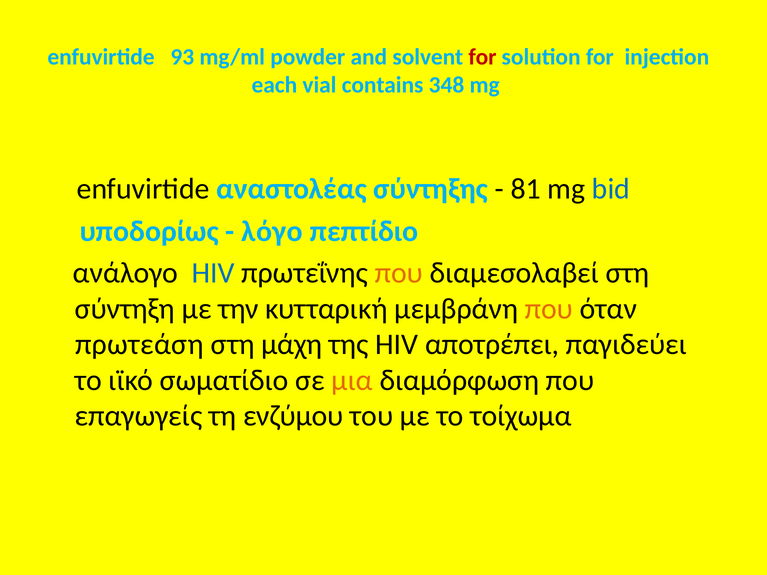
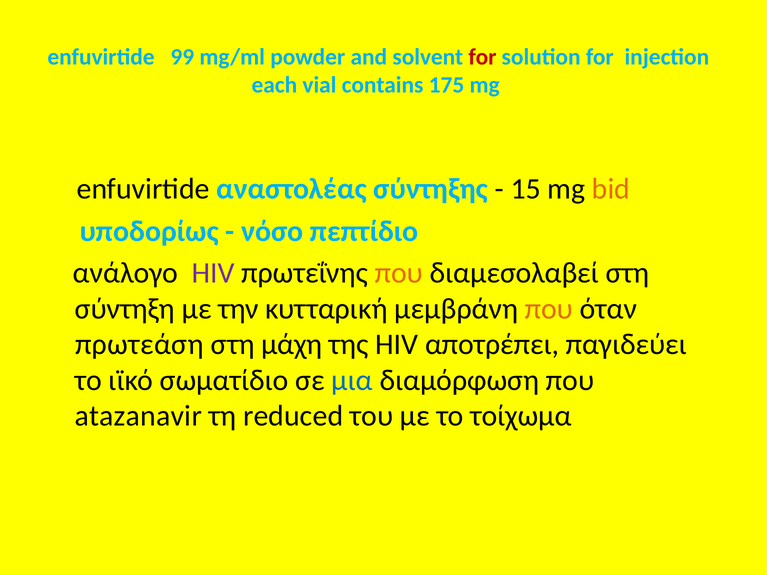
93: 93 -> 99
348: 348 -> 175
81: 81 -> 15
bid colour: blue -> orange
λόγο: λόγο -> νόσο
HIV at (213, 273) colour: blue -> purple
μια colour: orange -> blue
επαγωγείς: επαγωγείς -> atazanavir
ενζύμου: ενζύμου -> reduced
